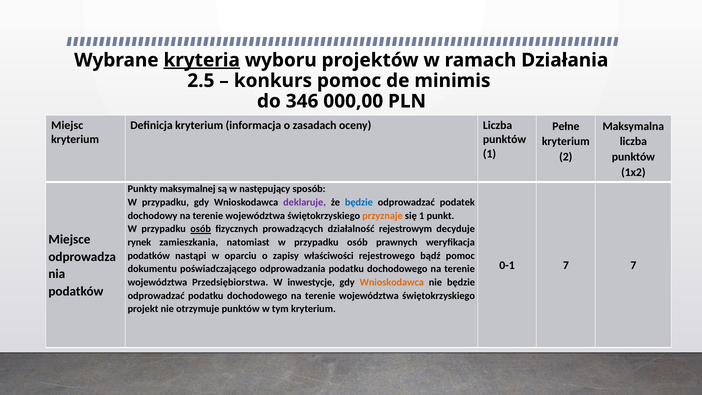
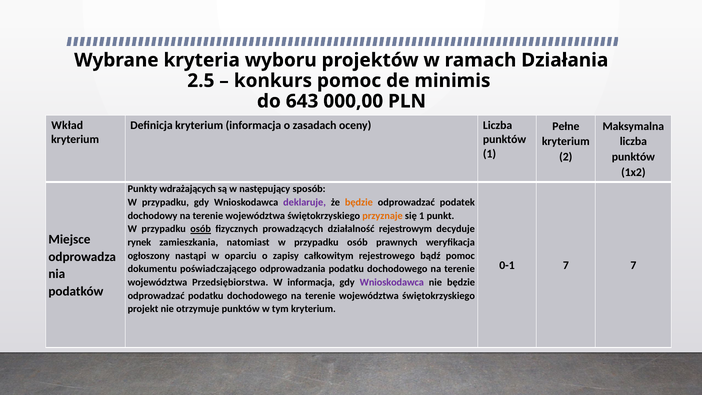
kryteria underline: present -> none
346: 346 -> 643
Miejsc: Miejsc -> Wkład
maksymalnej: maksymalnej -> wdrażających
będzie at (359, 202) colour: blue -> orange
podatków at (149, 256): podatków -> ogłoszony
właściwości: właściwości -> całkowitym
W inwestycje: inwestycje -> informacja
Wnioskodawca at (392, 282) colour: orange -> purple
